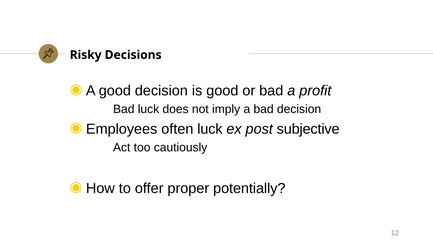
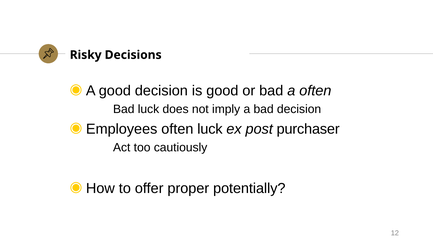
a profit: profit -> often
subjective: subjective -> purchaser
